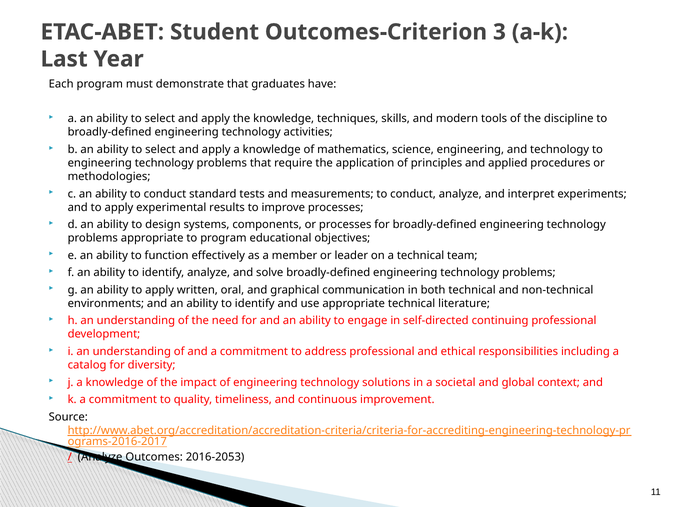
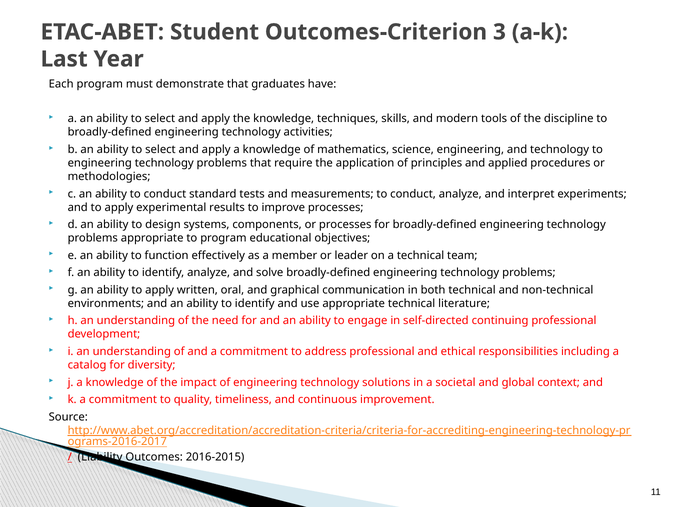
Analyze at (100, 458): Analyze -> Liability
2016-2053: 2016-2053 -> 2016-2015
